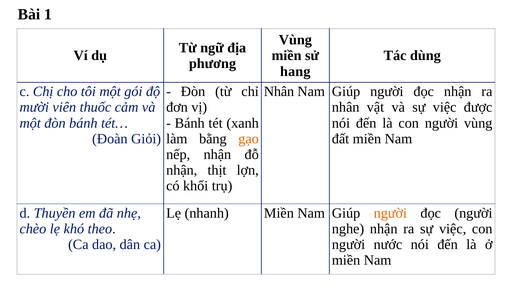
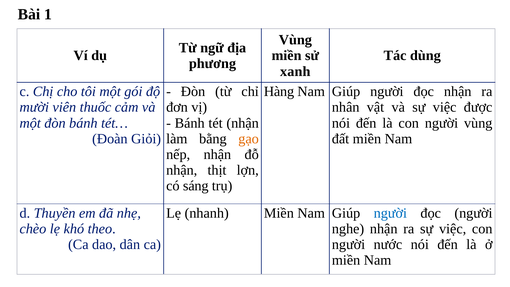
hang: hang -> xanh
Nhân at (279, 91): Nhân -> Hàng
tét xanh: xanh -> nhận
khối: khối -> sáng
người at (390, 213) colour: orange -> blue
